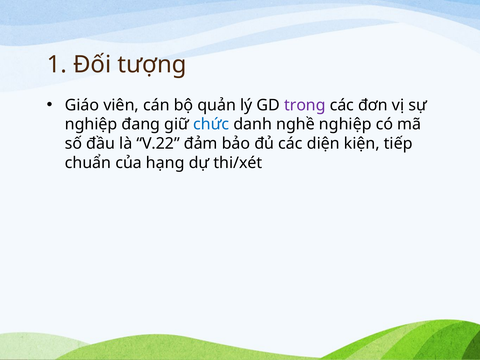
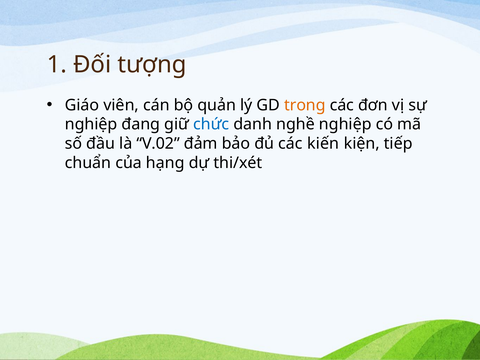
trong colour: purple -> orange
V.22: V.22 -> V.02
diện: diện -> kiến
